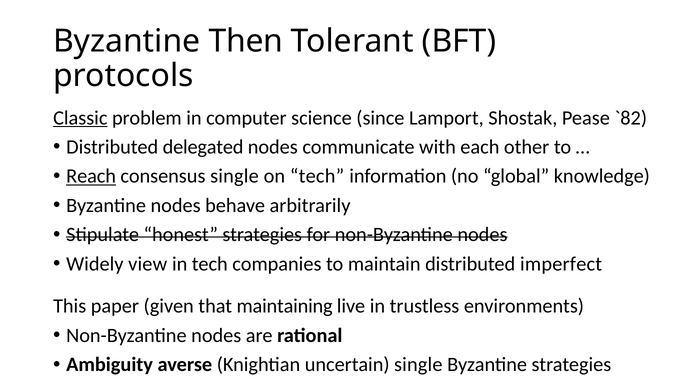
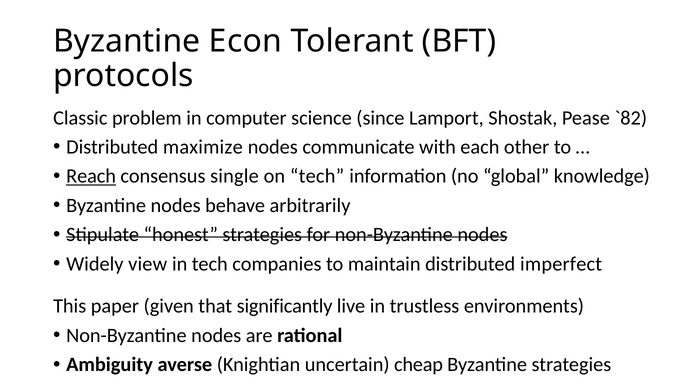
Then: Then -> Econ
Classic underline: present -> none
delegated: delegated -> maximize
maintaining: maintaining -> significantly
uncertain single: single -> cheap
